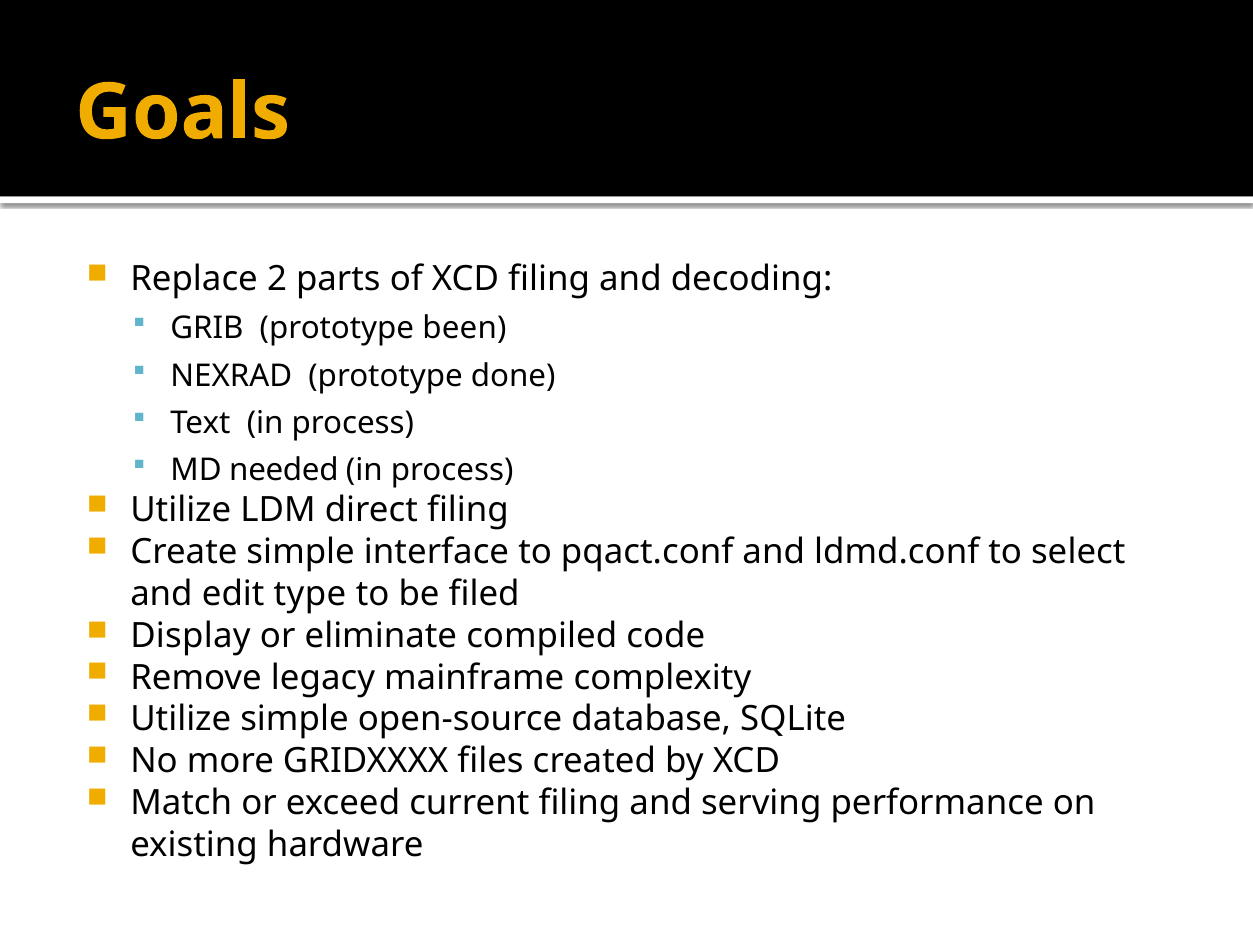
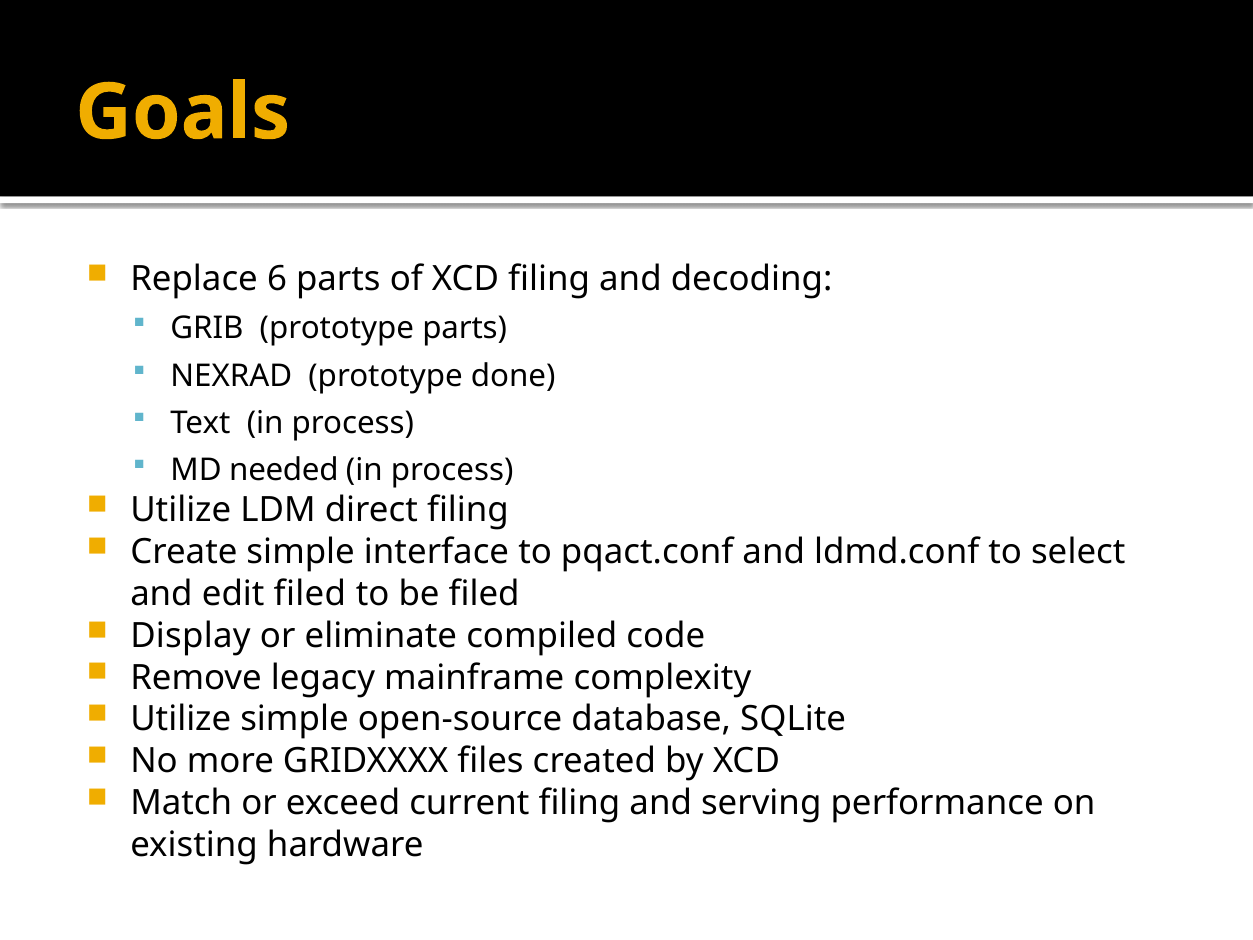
2: 2 -> 6
prototype been: been -> parts
edit type: type -> filed
